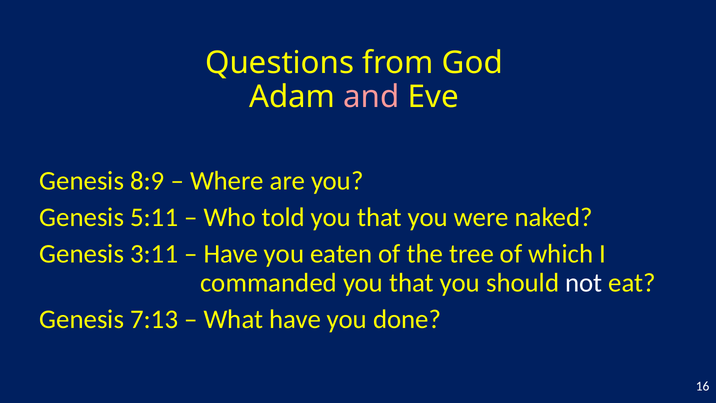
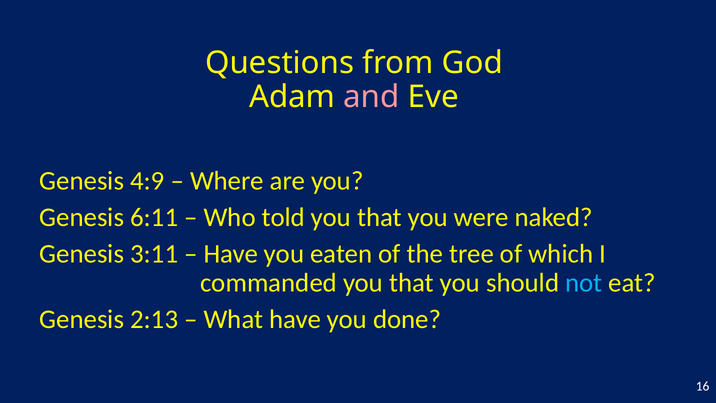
8:9: 8:9 -> 4:9
5:11: 5:11 -> 6:11
not colour: white -> light blue
7:13: 7:13 -> 2:13
